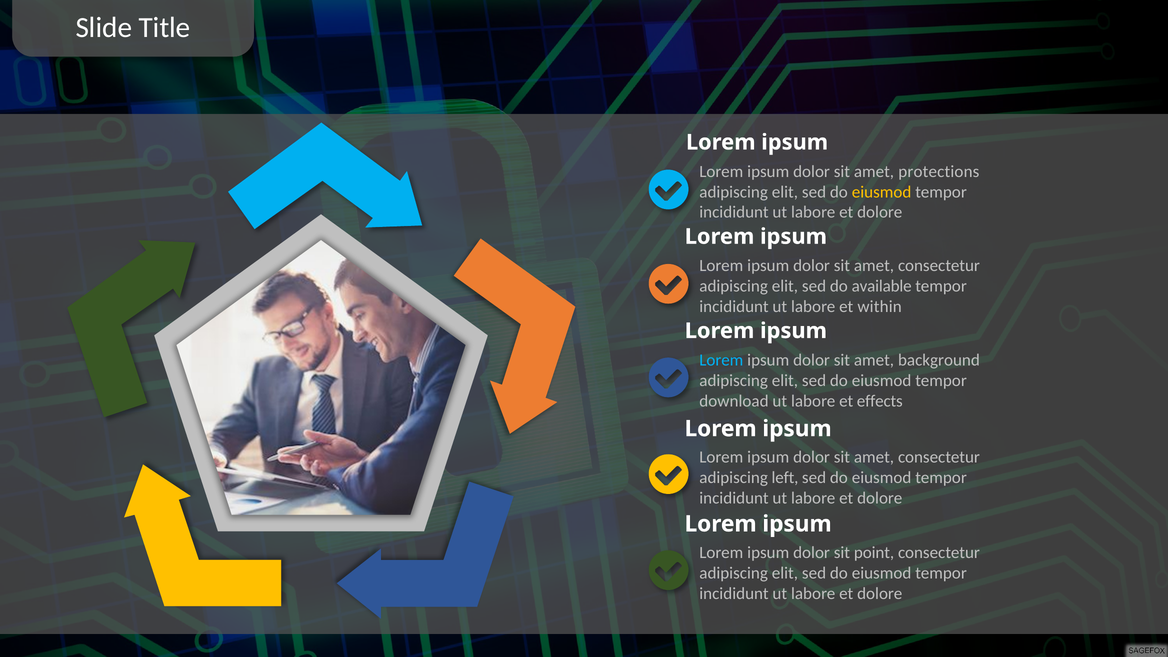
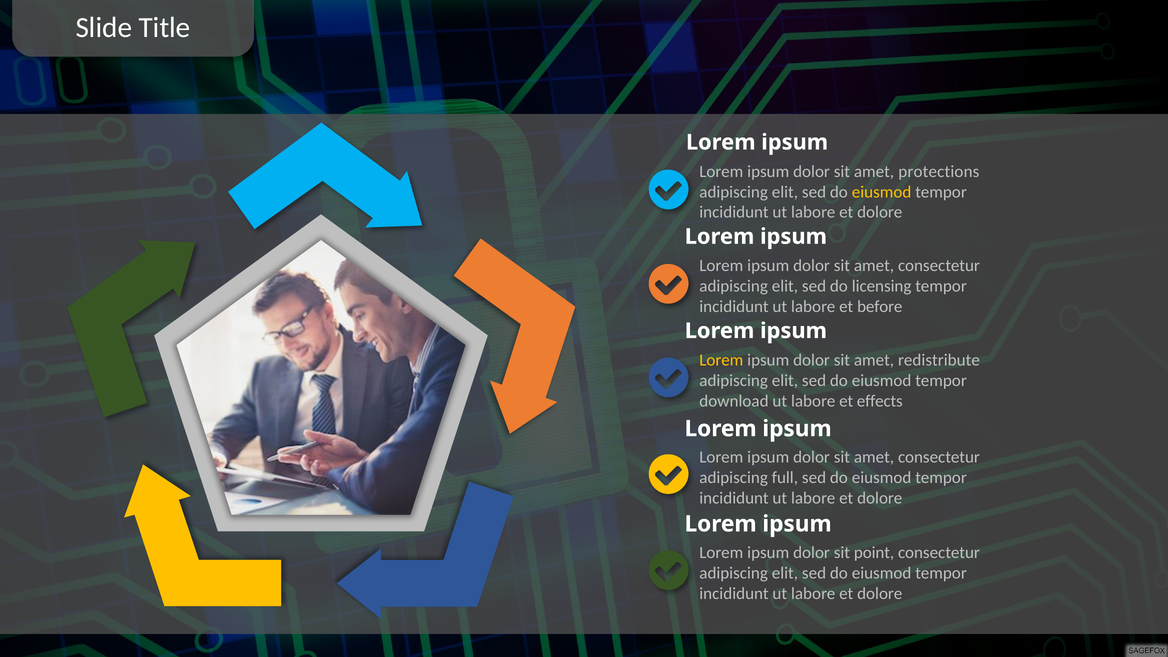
available: available -> licensing
within: within -> before
Lorem at (721, 360) colour: light blue -> yellow
background: background -> redistribute
left: left -> full
